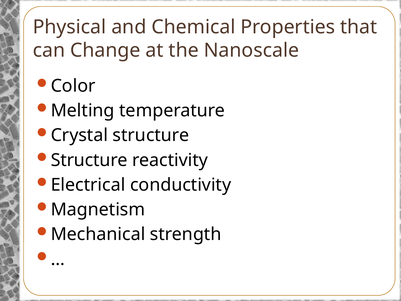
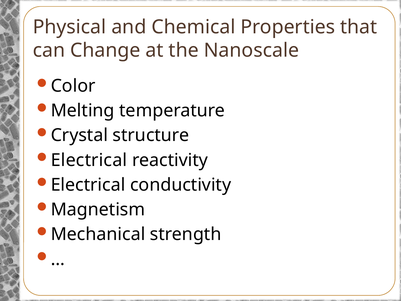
Structure at (89, 160): Structure -> Electrical
